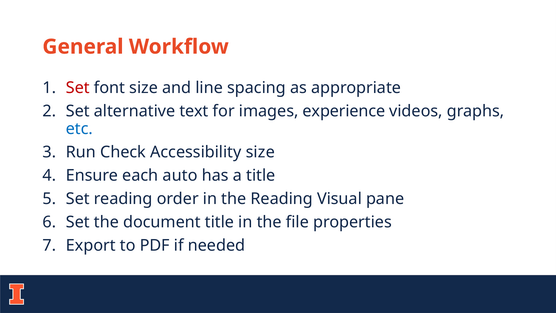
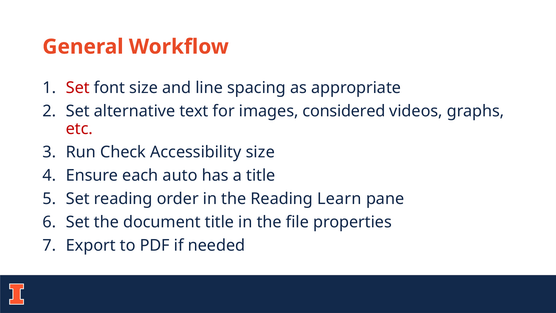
experience: experience -> considered
etc colour: blue -> red
Visual: Visual -> Learn
